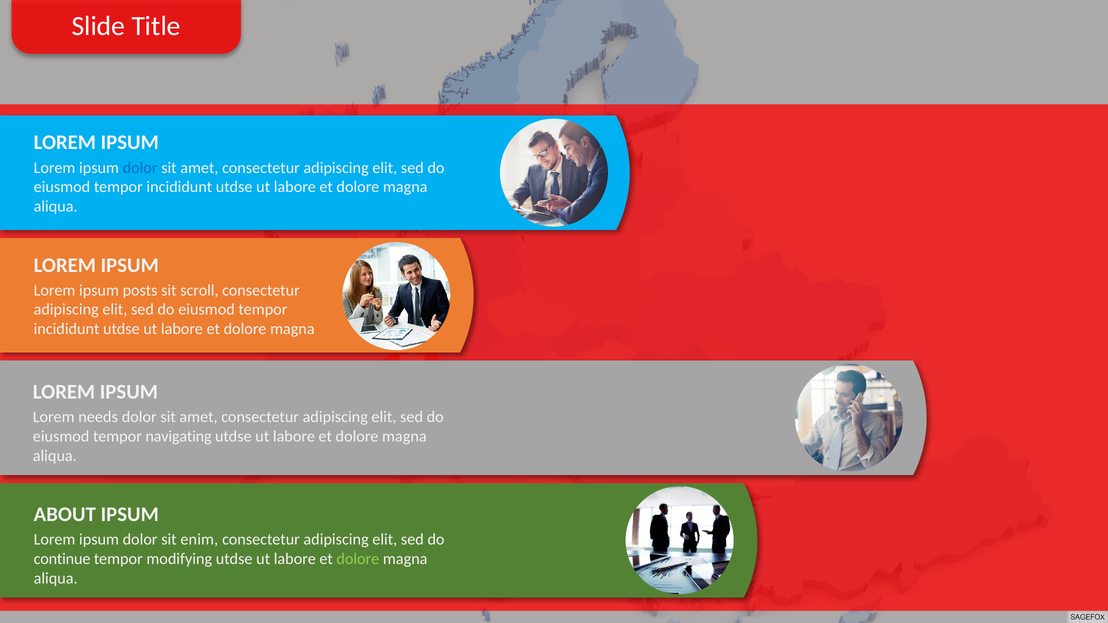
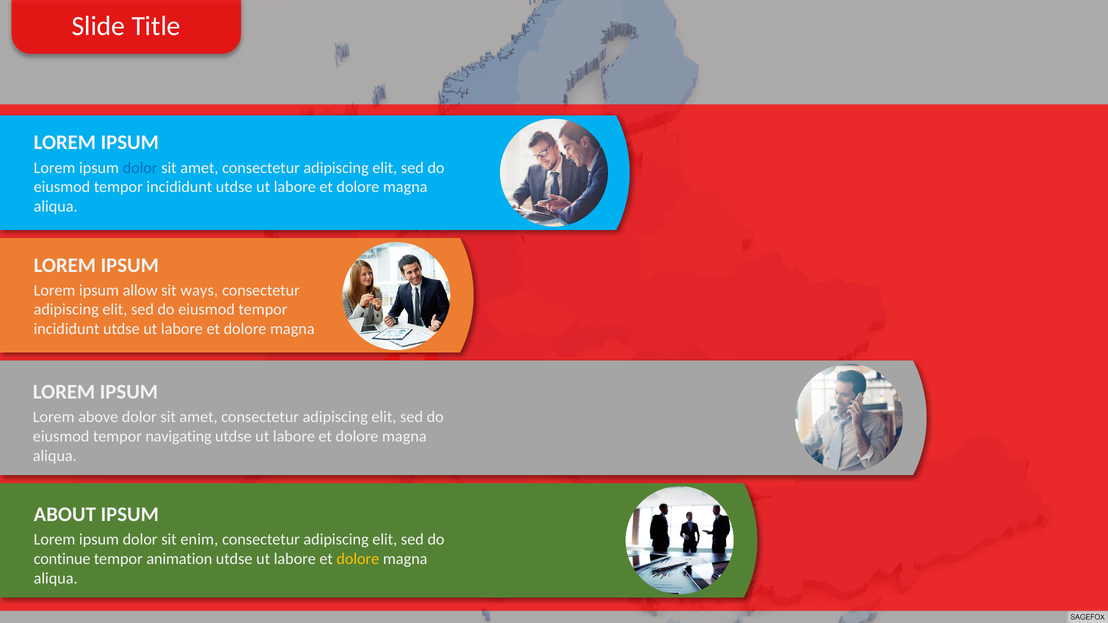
posts: posts -> allow
scroll: scroll -> ways
needs: needs -> above
modifying: modifying -> animation
dolore at (358, 559) colour: light green -> yellow
